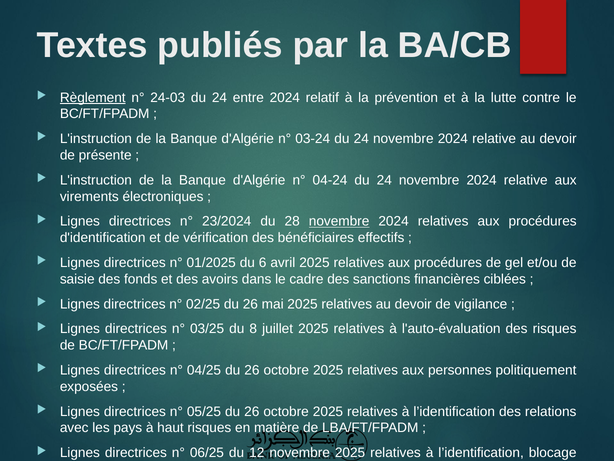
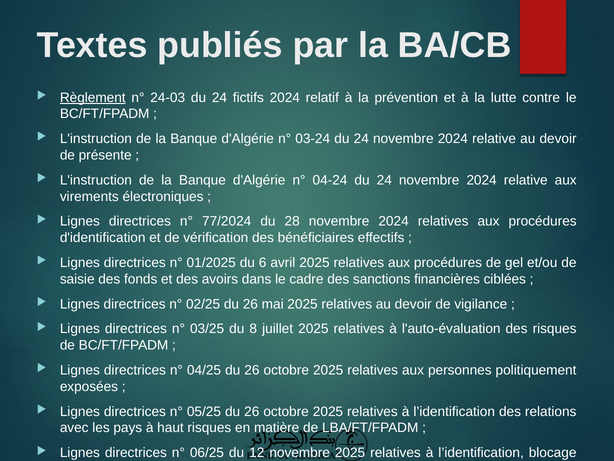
entre: entre -> fictifs
23/2024: 23/2024 -> 77/2024
novembre at (339, 221) underline: present -> none
